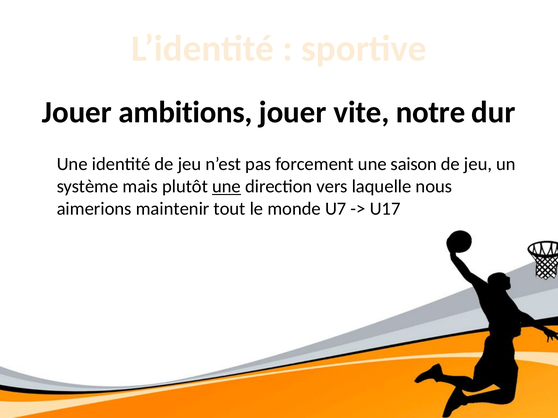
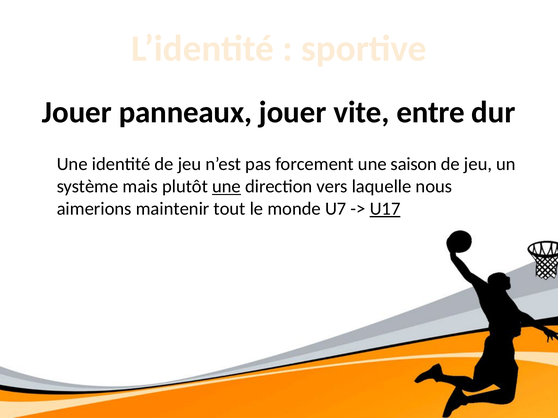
ambitions: ambitions -> panneaux
notre: notre -> entre
U17 underline: none -> present
